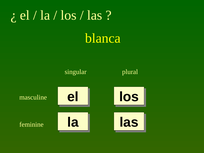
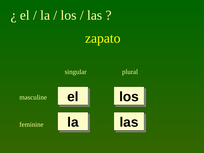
blanca: blanca -> zapato
